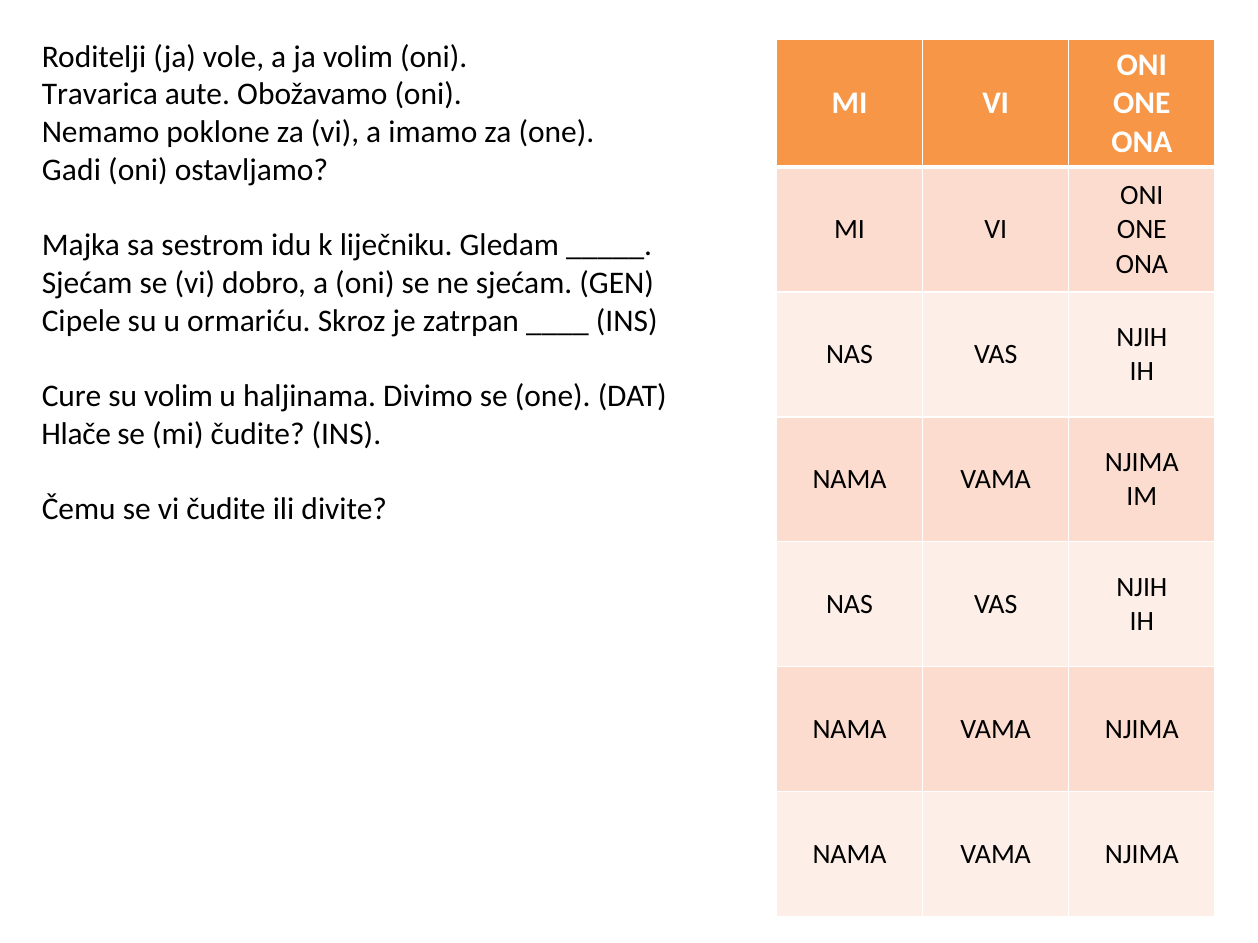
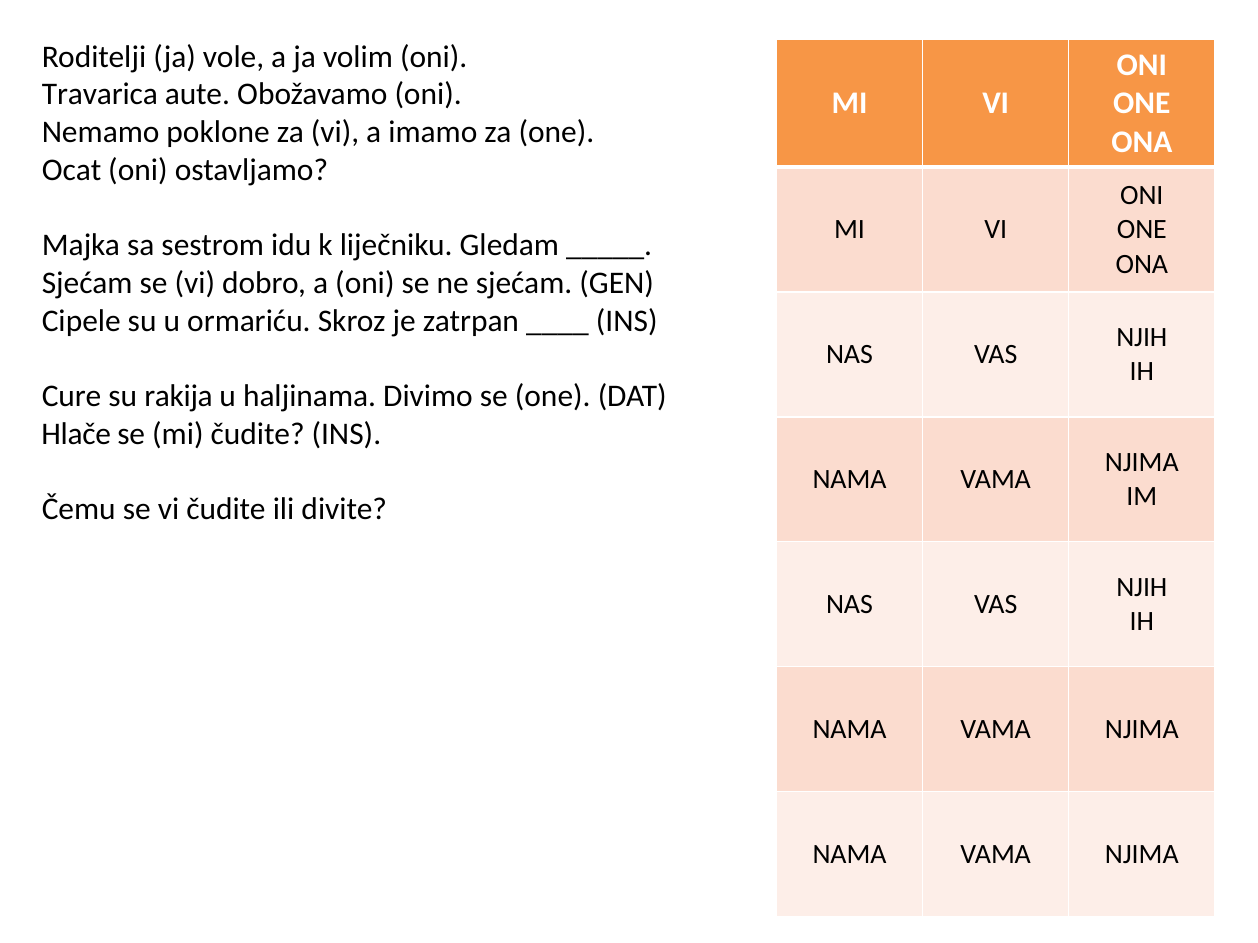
Gadi: Gadi -> Ocat
su volim: volim -> rakija
